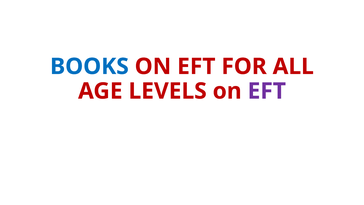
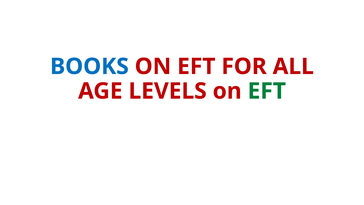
EFT at (267, 91) colour: purple -> green
